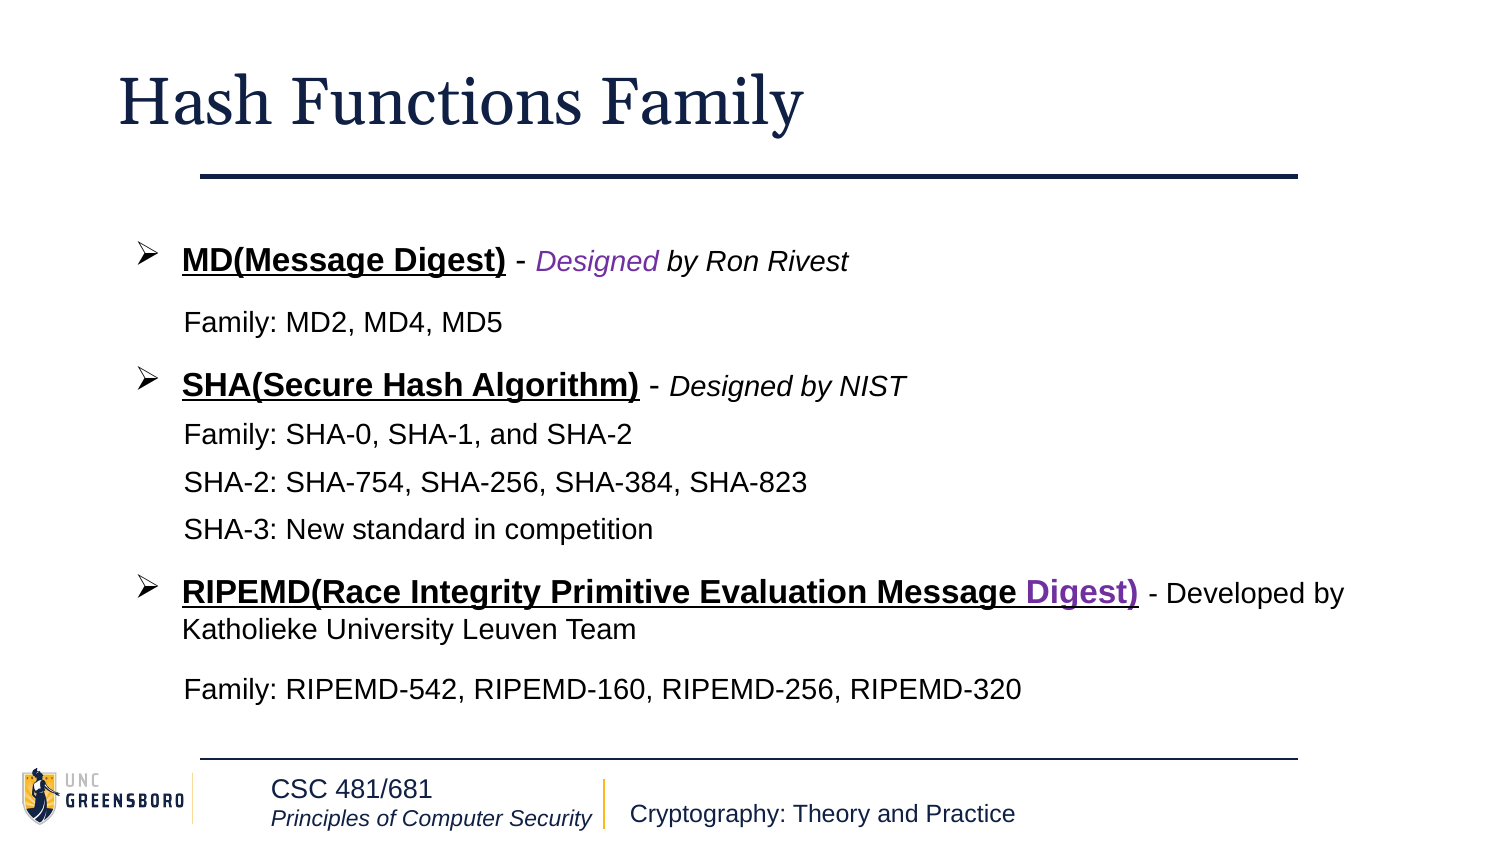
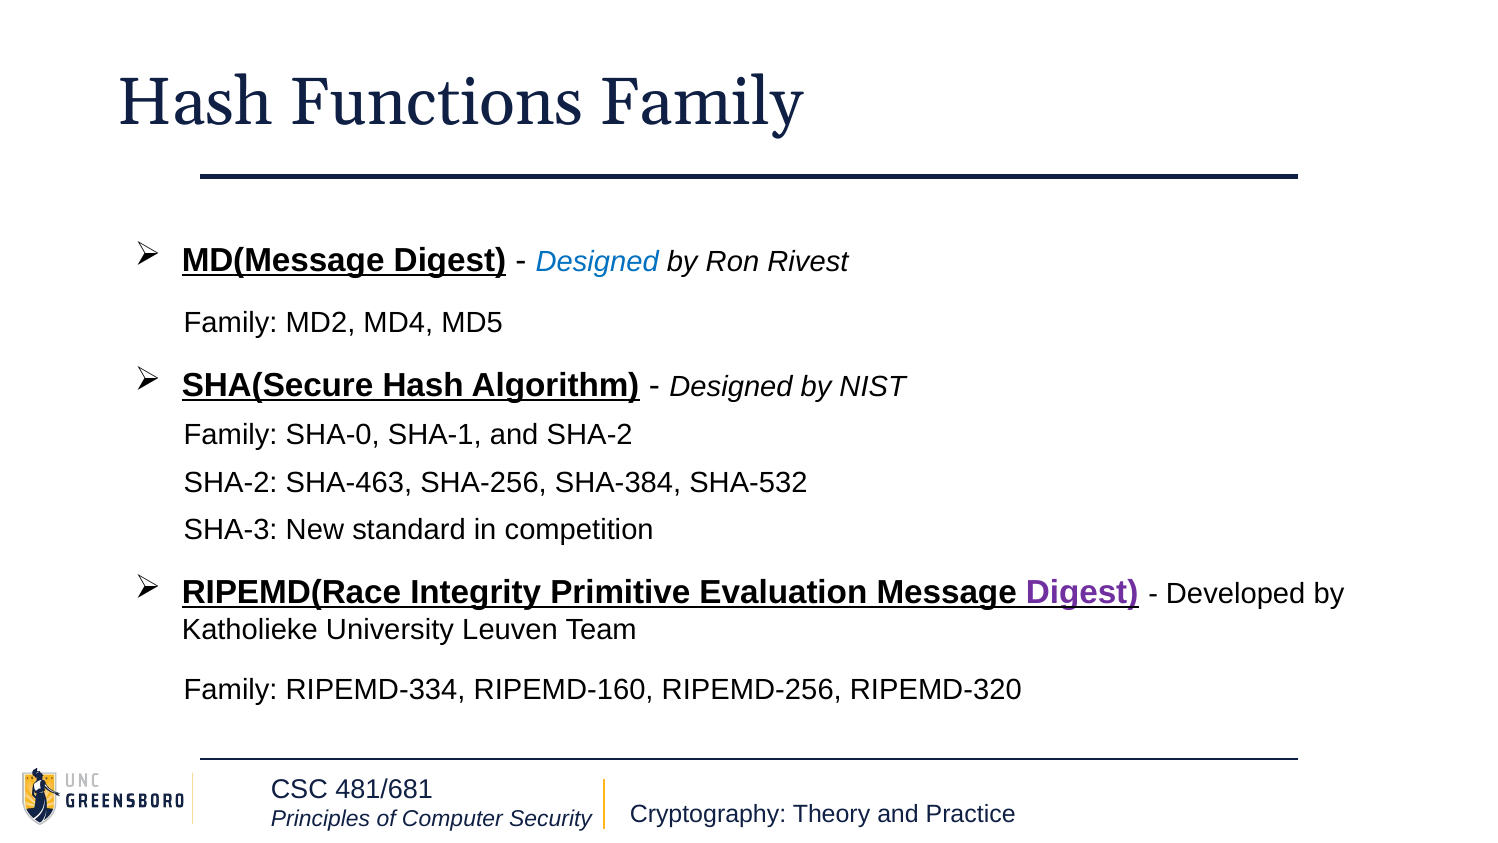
Designed at (597, 262) colour: purple -> blue
SHA-754: SHA-754 -> SHA-463
SHA-823: SHA-823 -> SHA-532
RIPEMD-542: RIPEMD-542 -> RIPEMD-334
